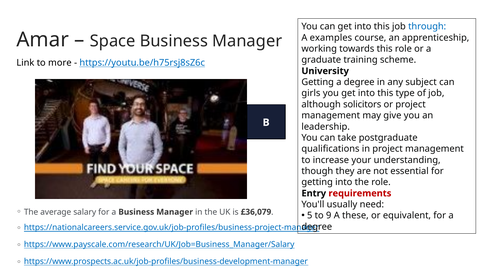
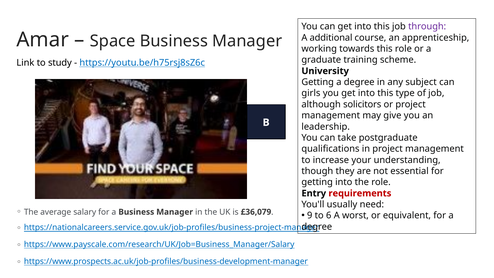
through colour: blue -> purple
examples: examples -> additional
more: more -> study
5: 5 -> 9
9: 9 -> 6
these: these -> worst
